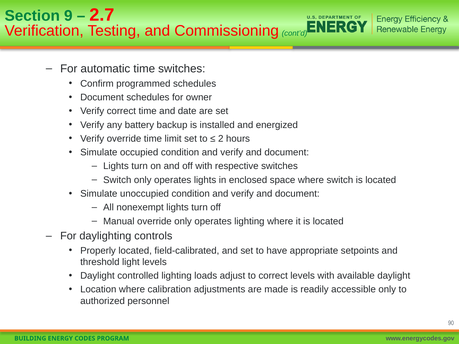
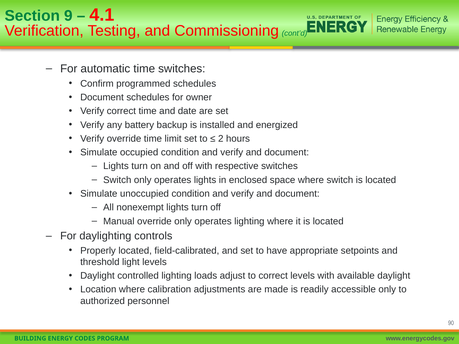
2.7: 2.7 -> 4.1
